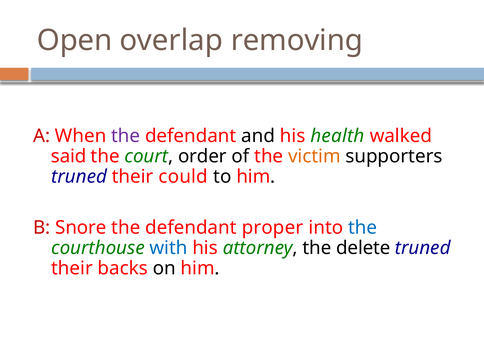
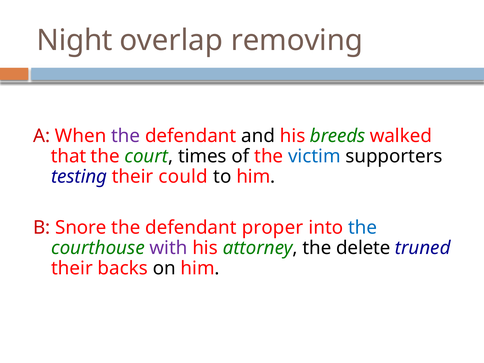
Open: Open -> Night
health: health -> breeds
said: said -> that
order: order -> times
victim colour: orange -> blue
truned at (79, 177): truned -> testing
with colour: blue -> purple
